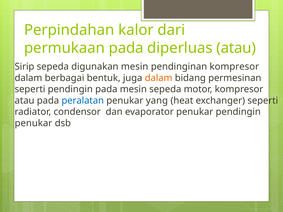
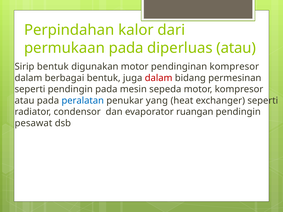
Sirip sepeda: sepeda -> bentuk
digunakan mesin: mesin -> motor
dalam at (159, 78) colour: orange -> red
evaporator penukar: penukar -> ruangan
penukar at (33, 123): penukar -> pesawat
